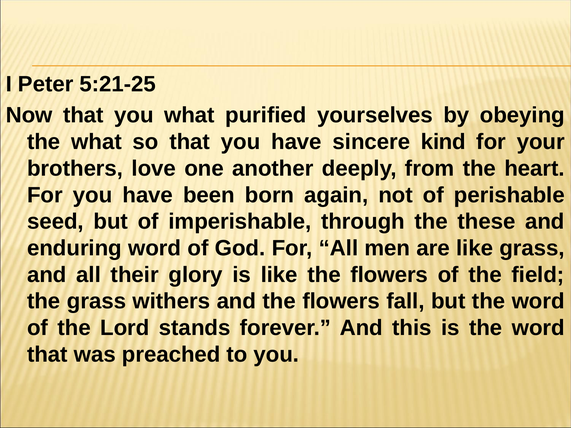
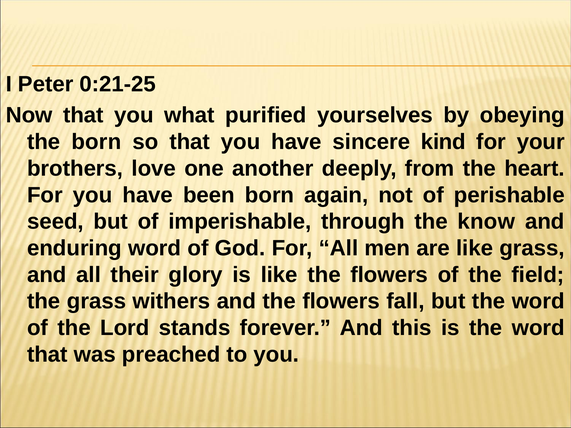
5:21-25: 5:21-25 -> 0:21-25
the what: what -> born
these: these -> know
